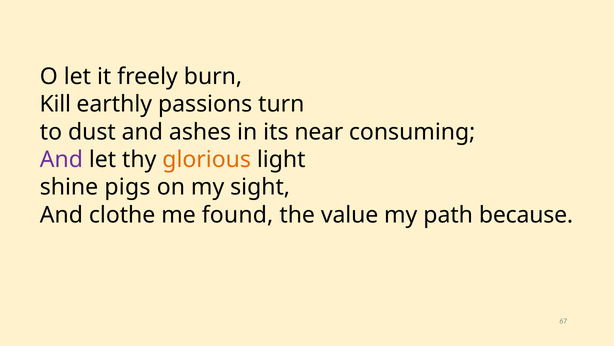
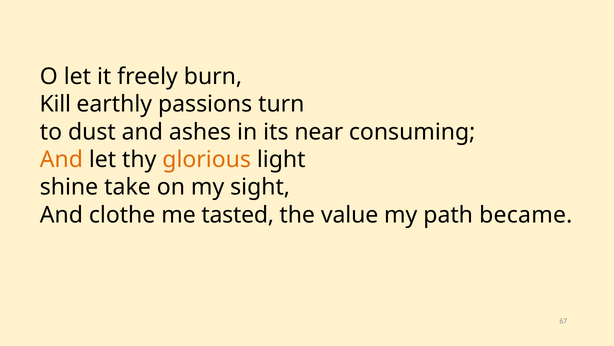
And at (61, 159) colour: purple -> orange
pigs: pigs -> take
found: found -> tasted
because: because -> became
